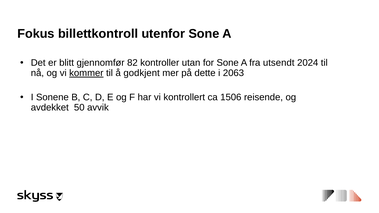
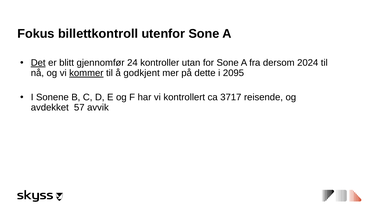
Det underline: none -> present
82: 82 -> 24
utsendt: utsendt -> dersom
2063: 2063 -> 2095
1506: 1506 -> 3717
50: 50 -> 57
